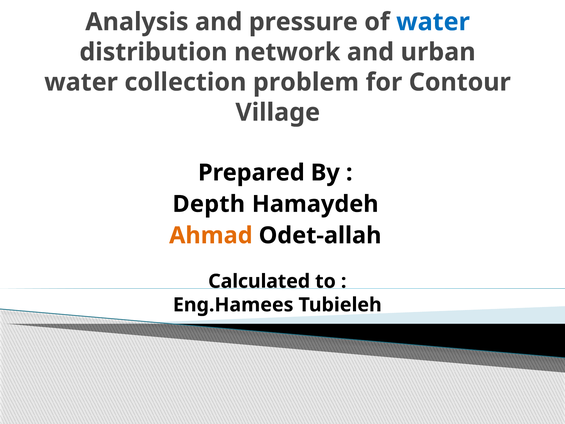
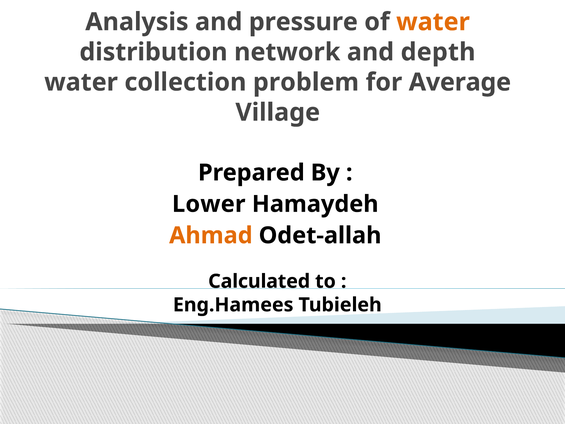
water at (433, 22) colour: blue -> orange
urban: urban -> depth
Contour: Contour -> Average
Depth: Depth -> Lower
